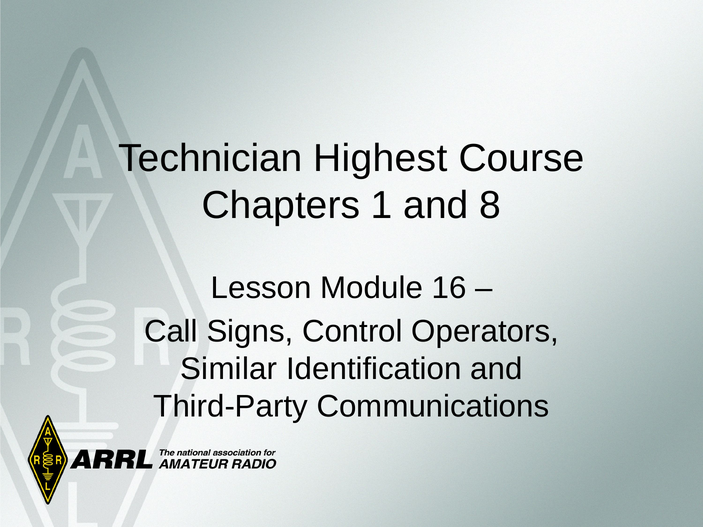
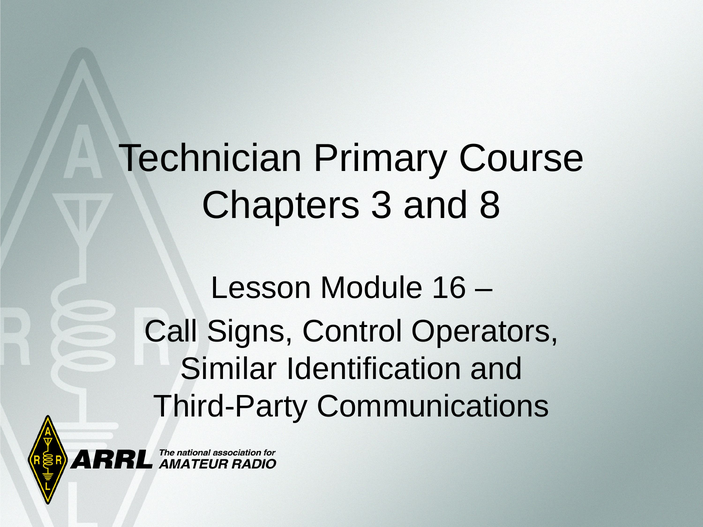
Highest: Highest -> Primary
1: 1 -> 3
